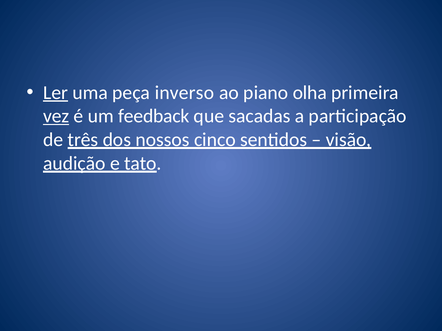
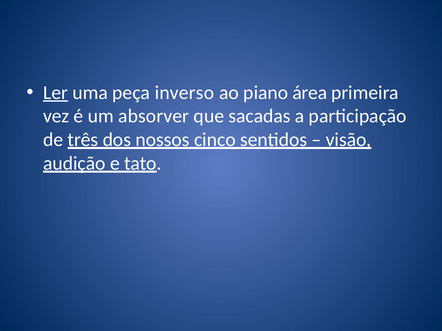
olha: olha -> área
vez underline: present -> none
feedback: feedback -> absorver
